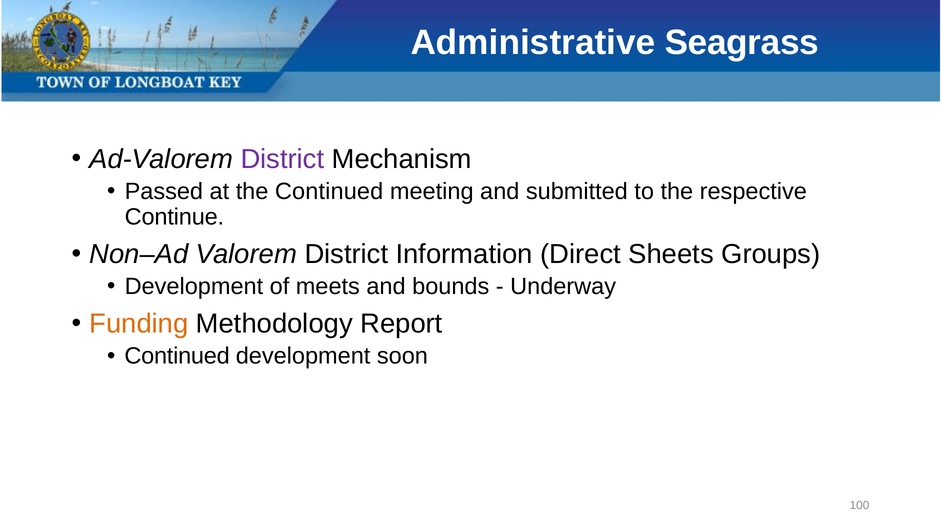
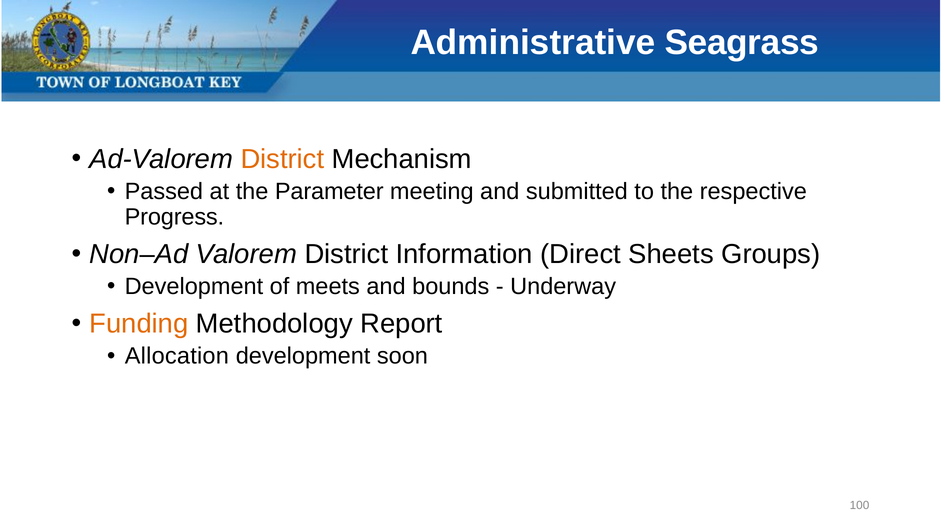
District at (282, 159) colour: purple -> orange
the Continued: Continued -> Parameter
Continue: Continue -> Progress
Continued at (177, 356): Continued -> Allocation
